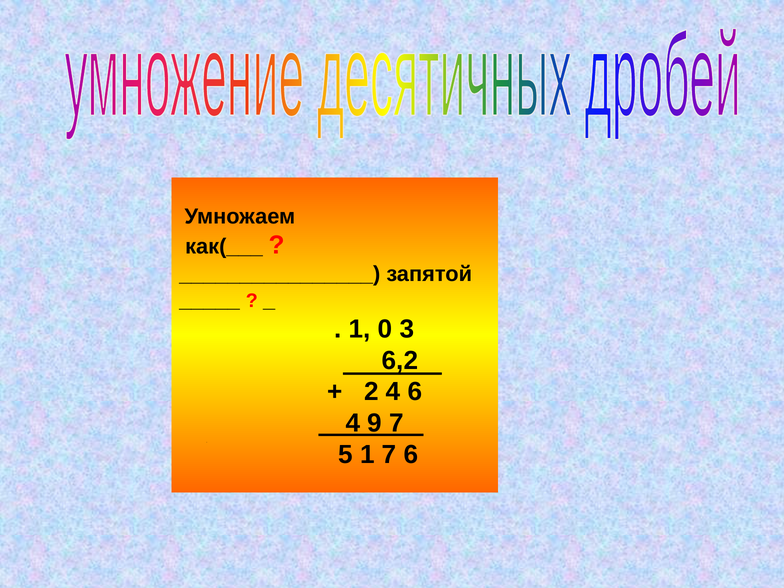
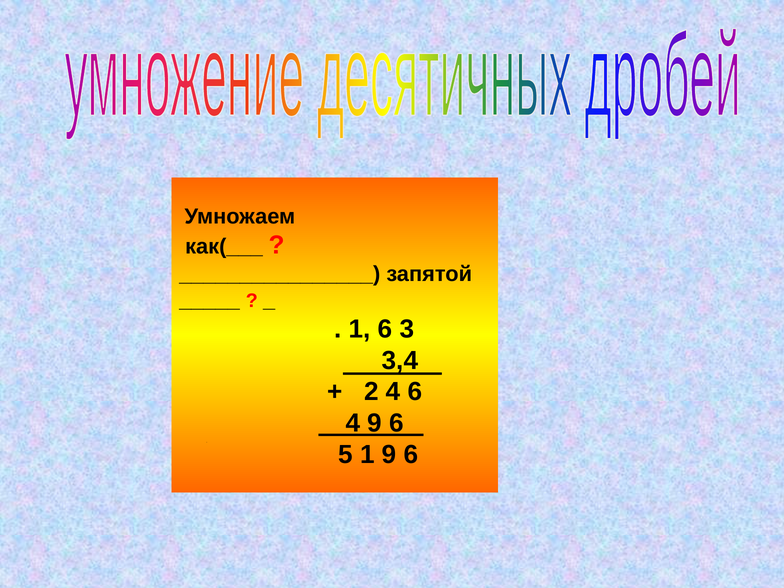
1 0: 0 -> 6
6,2: 6,2 -> 3,4
4 9 7: 7 -> 6
1 7: 7 -> 9
